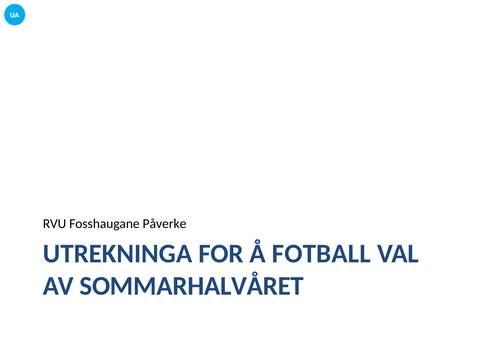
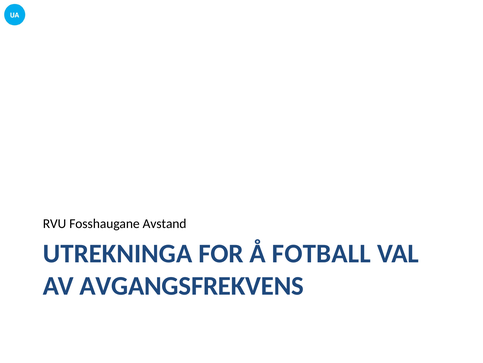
Påverke: Påverke -> Avstand
SOMMARHALVÅRET: SOMMARHALVÅRET -> AVGANGSFREKVENS
